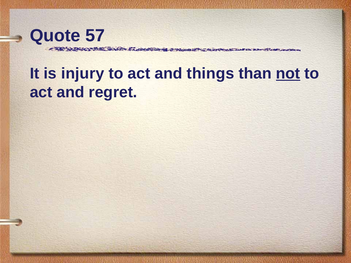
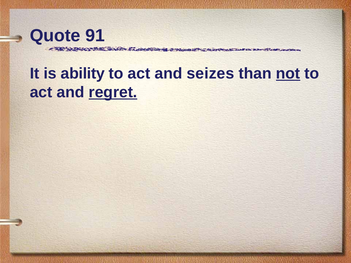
57: 57 -> 91
injury: injury -> ability
things: things -> seizes
regret underline: none -> present
